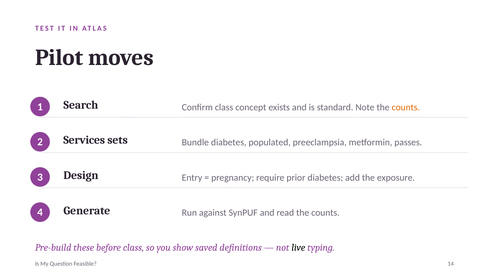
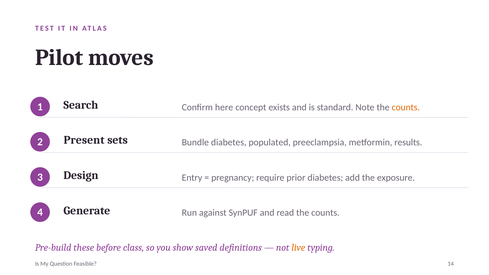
Confirm class: class -> here
Services: Services -> Present
passes: passes -> results
live colour: black -> orange
